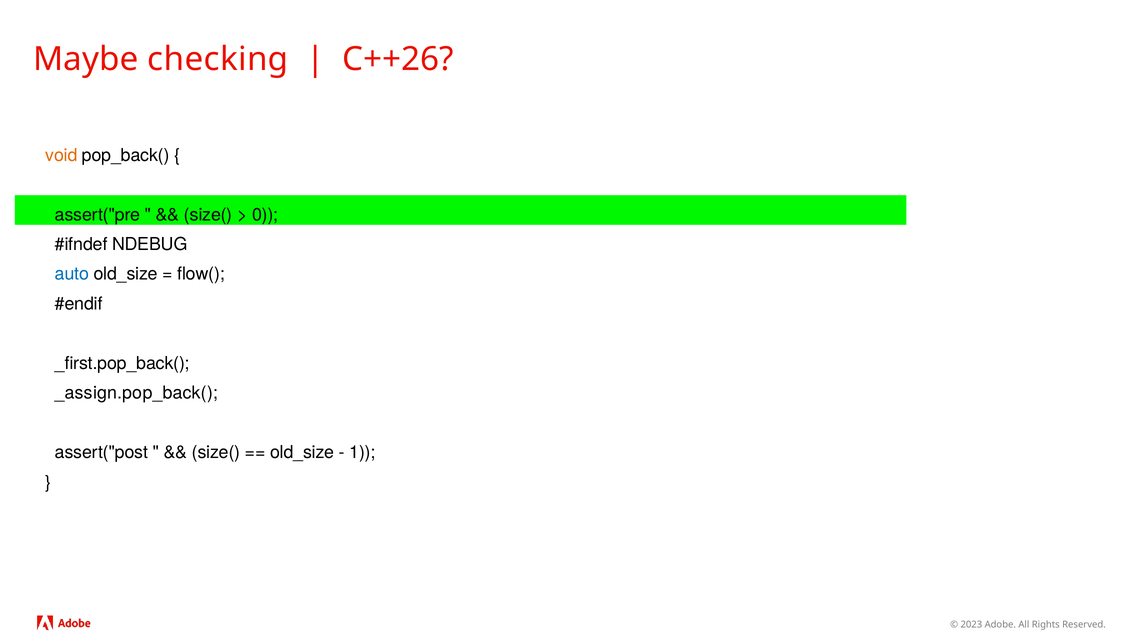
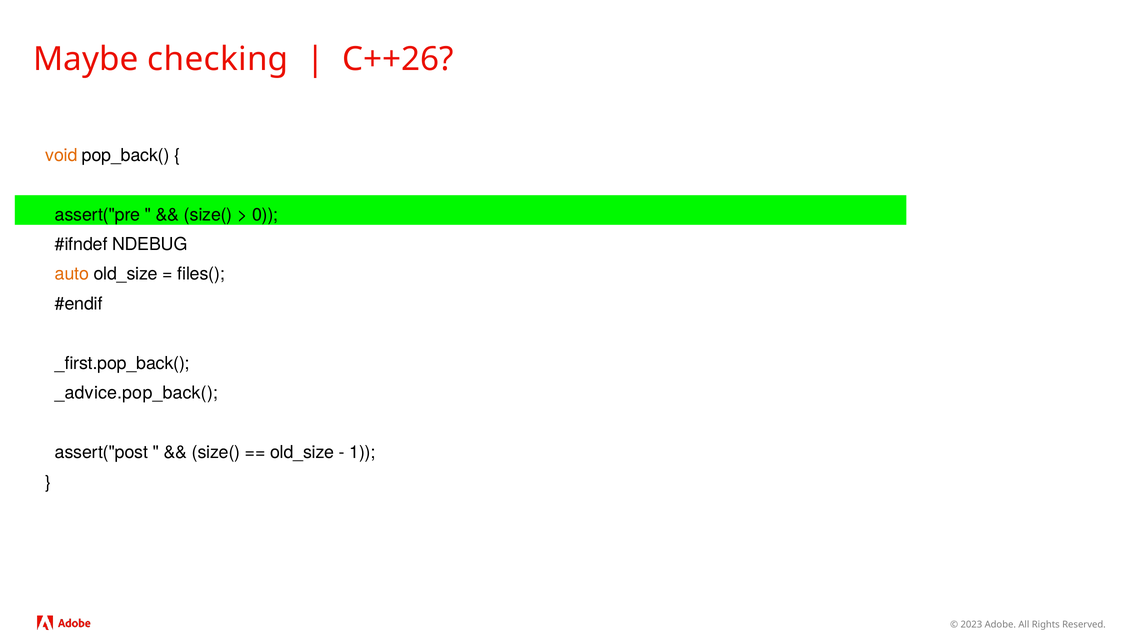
auto colour: blue -> orange
flow(: flow( -> files(
_assign.pop_back(: _assign.pop_back( -> _advice.pop_back(
